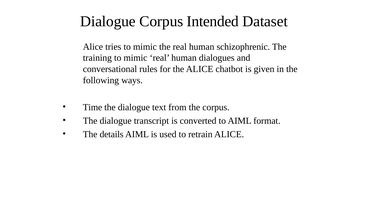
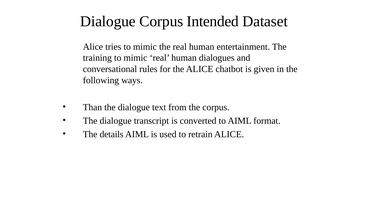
schizophrenic: schizophrenic -> entertainment
Time: Time -> Than
